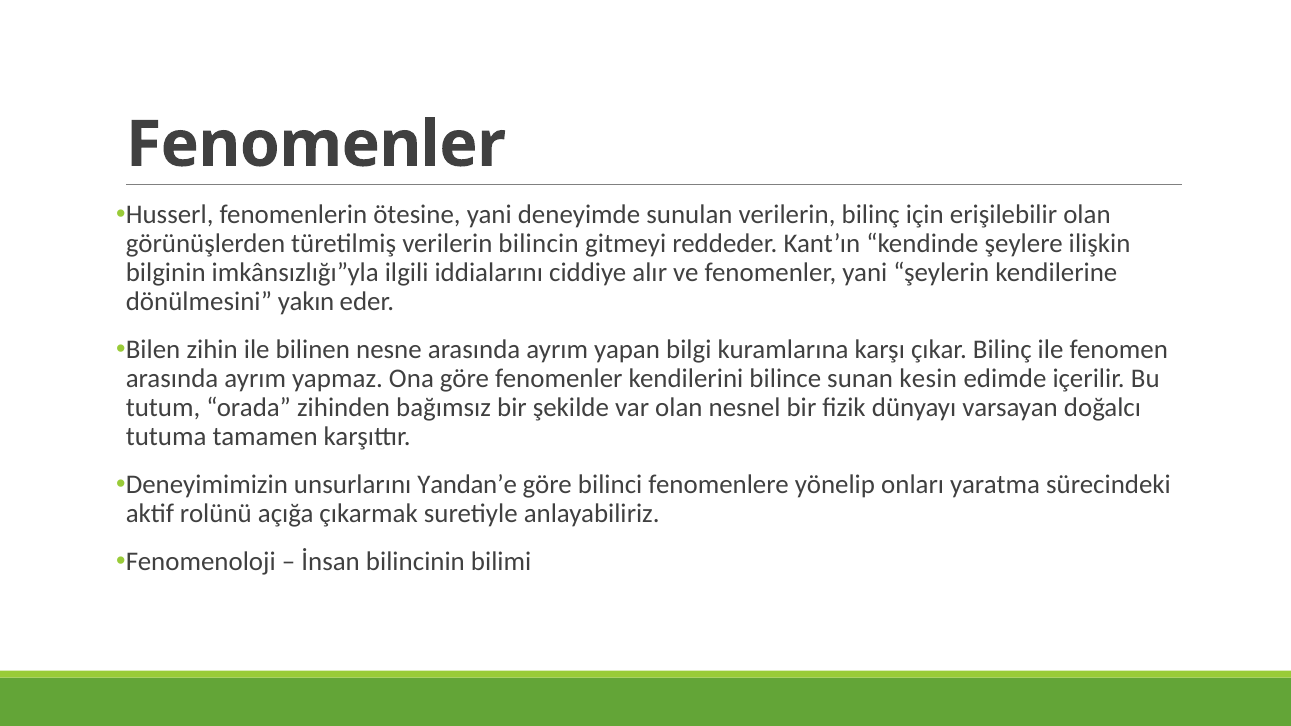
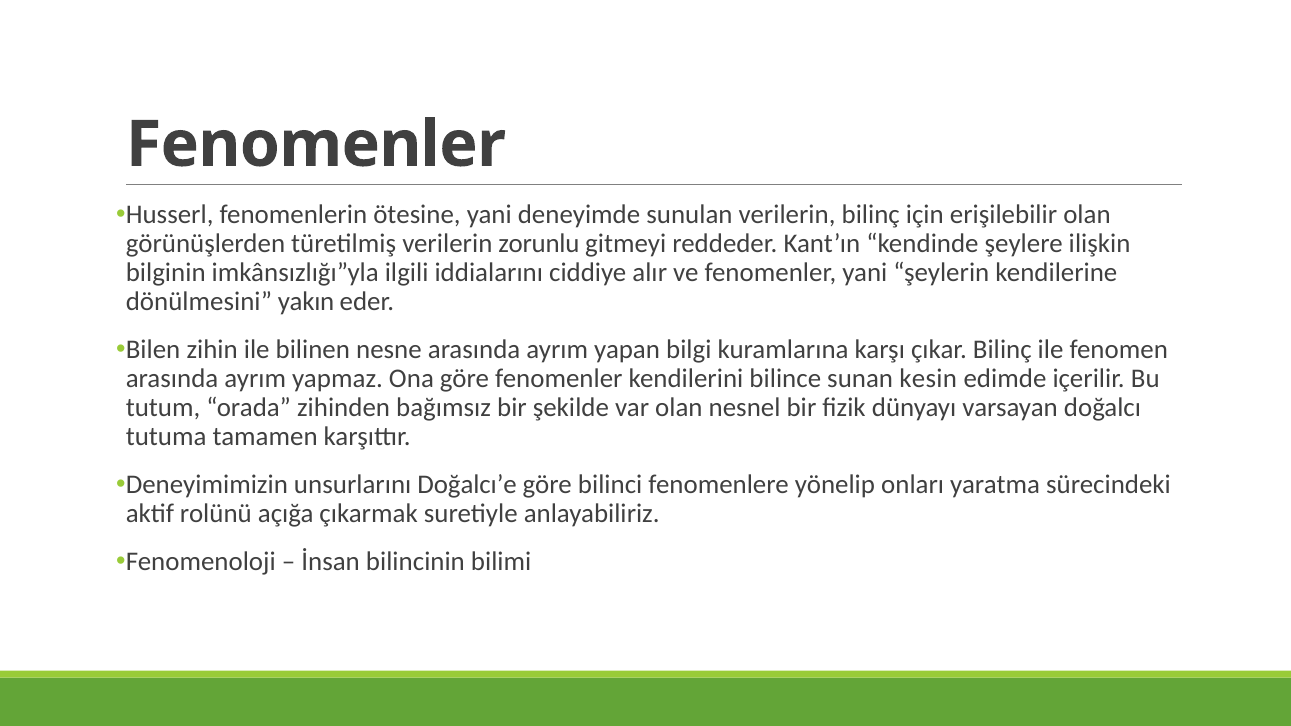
bilincin: bilincin -> zorunlu
Yandan’e: Yandan’e -> Doğalcı’e
